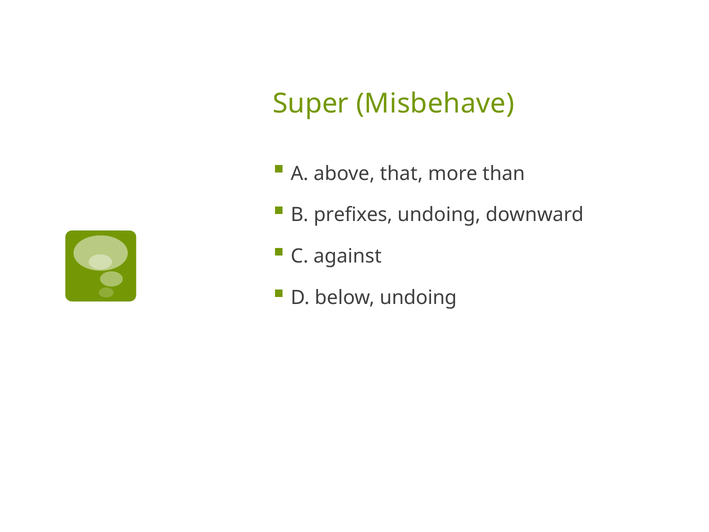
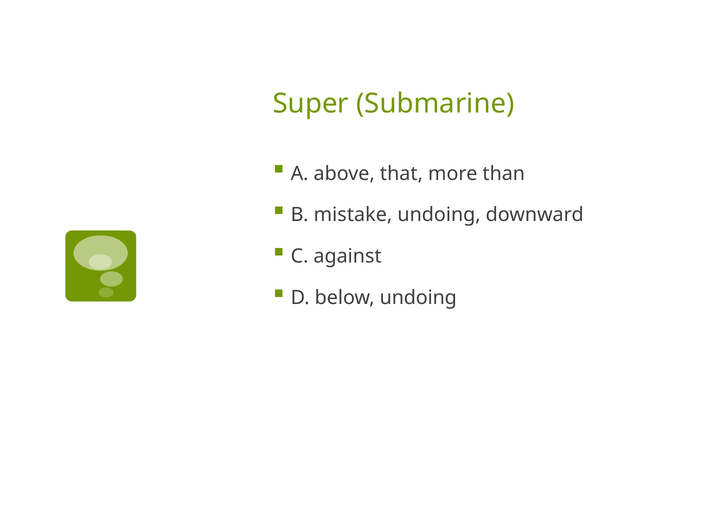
Misbehave: Misbehave -> Submarine
prefixes: prefixes -> mistake
